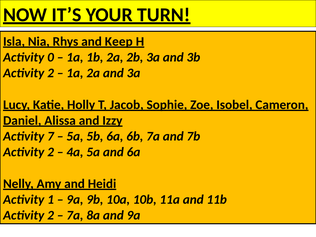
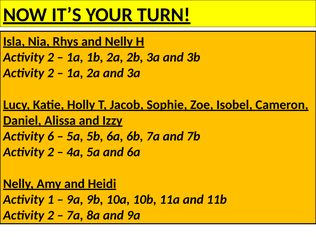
and Keep: Keep -> Nelly
0 at (51, 57): 0 -> 2
7: 7 -> 6
